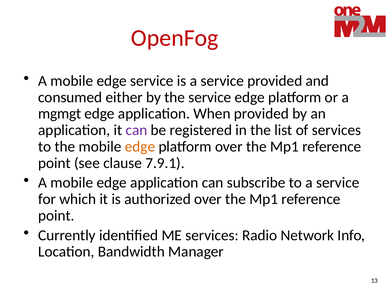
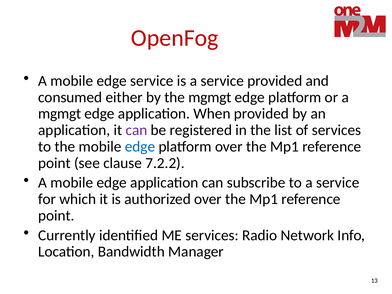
the service: service -> mgmgt
edge at (140, 147) colour: orange -> blue
7.9.1: 7.9.1 -> 7.2.2
